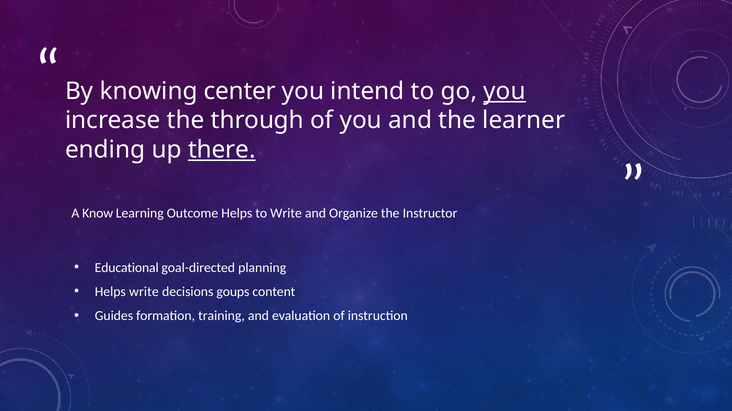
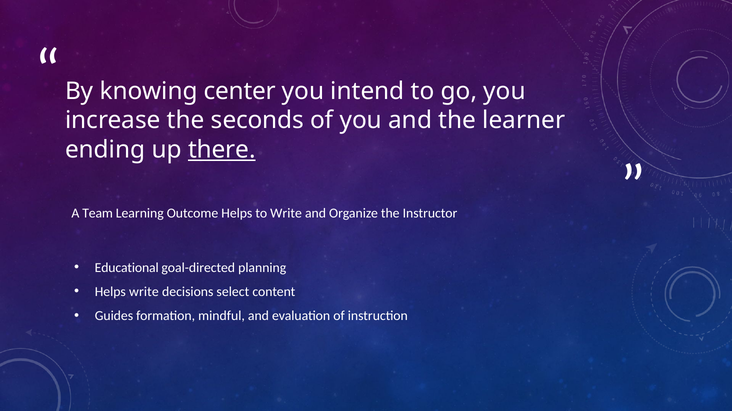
you at (505, 91) underline: present -> none
through: through -> seconds
Know: Know -> Team
goups: goups -> select
training: training -> mindful
